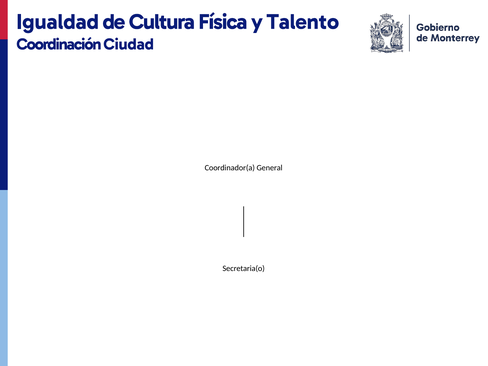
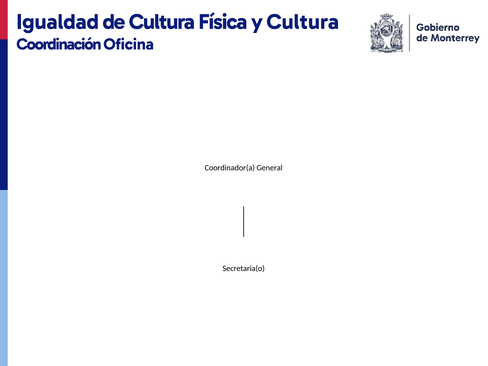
y Talento: Talento -> Cultura
Ciudad: Ciudad -> Oficina
